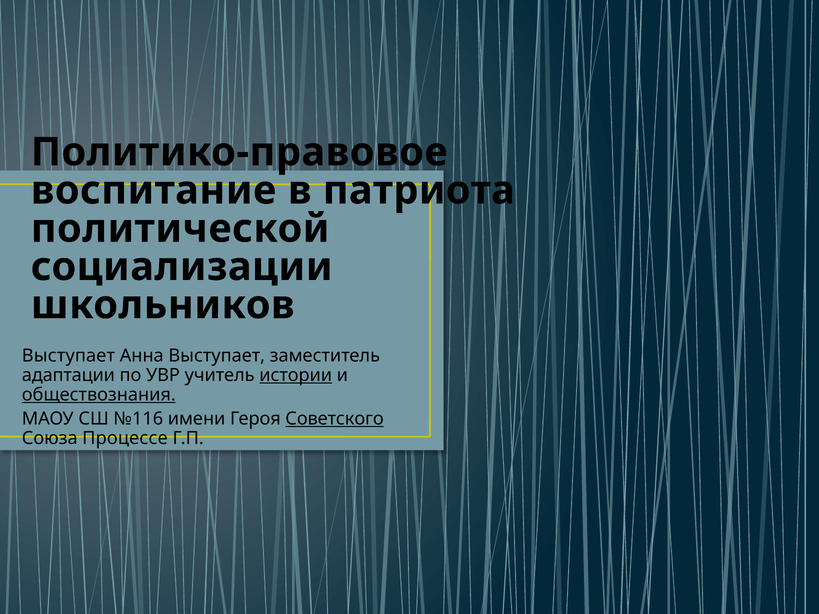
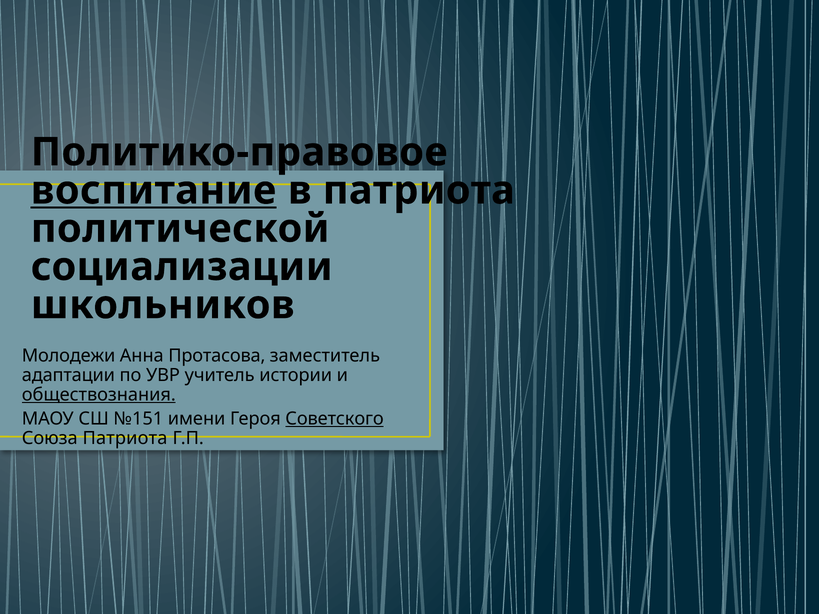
воспитание underline: none -> present
Выступает at (68, 356): Выступает -> Молодежи
Анна Выступает: Выступает -> Протасова
истории underline: present -> none
№116: №116 -> №151
Союза Процессе: Процессе -> Патриота
